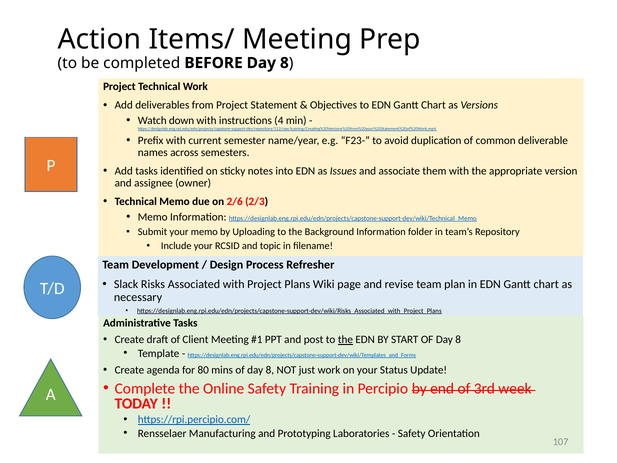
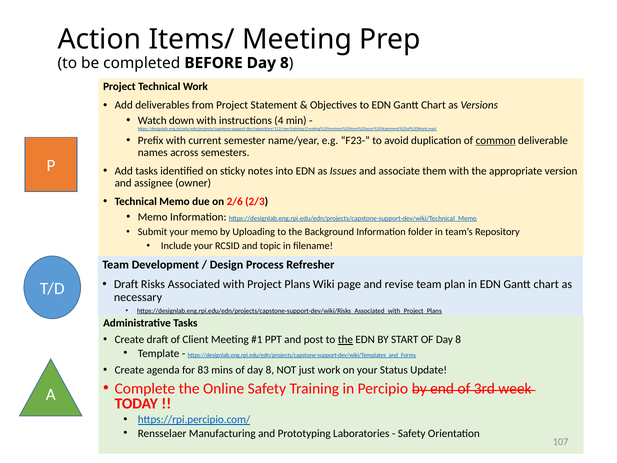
common underline: none -> present
Slack at (126, 284): Slack -> Draft
80: 80 -> 83
